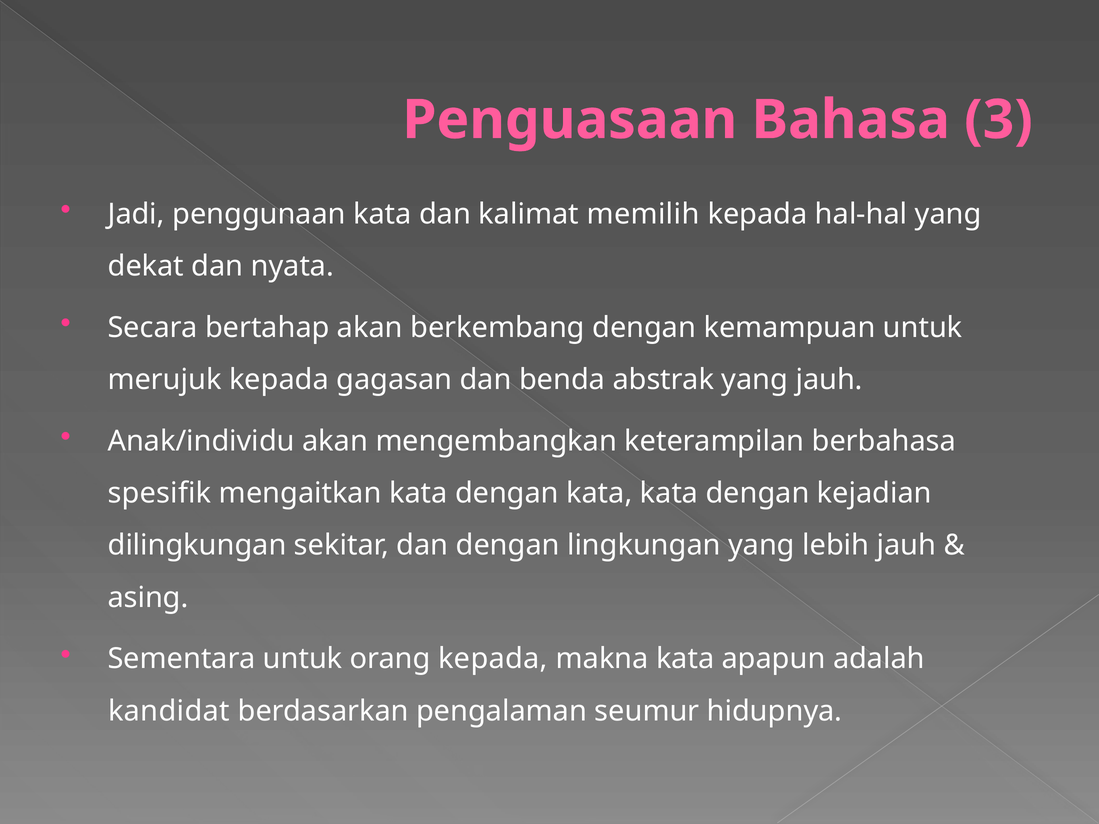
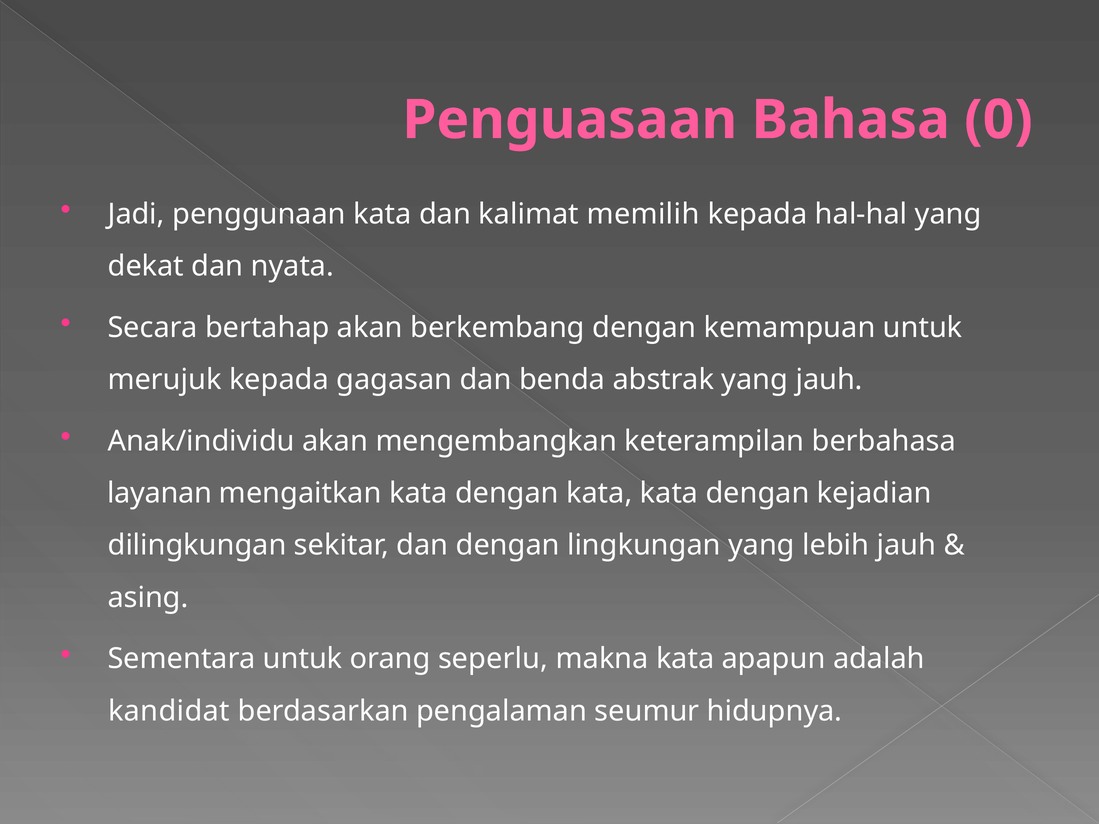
3: 3 -> 0
spesifik: spesifik -> layanan
orang kepada: kepada -> seperlu
